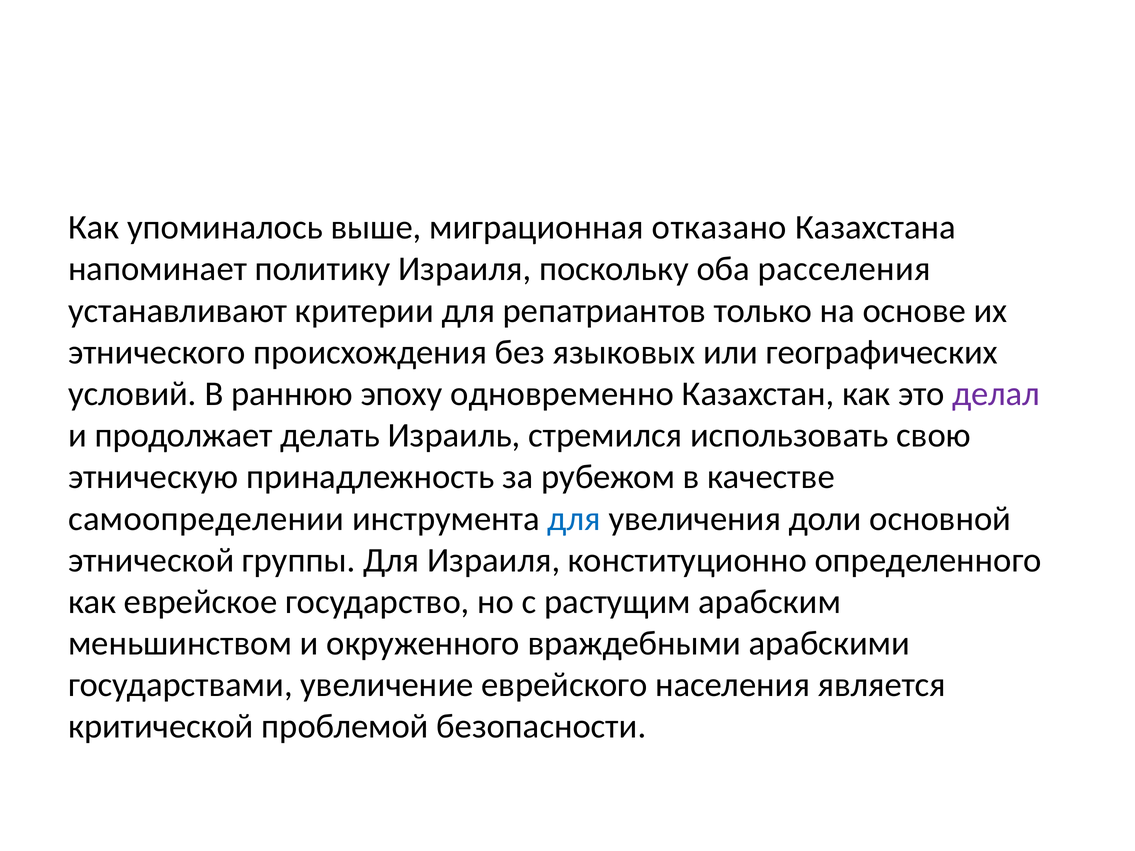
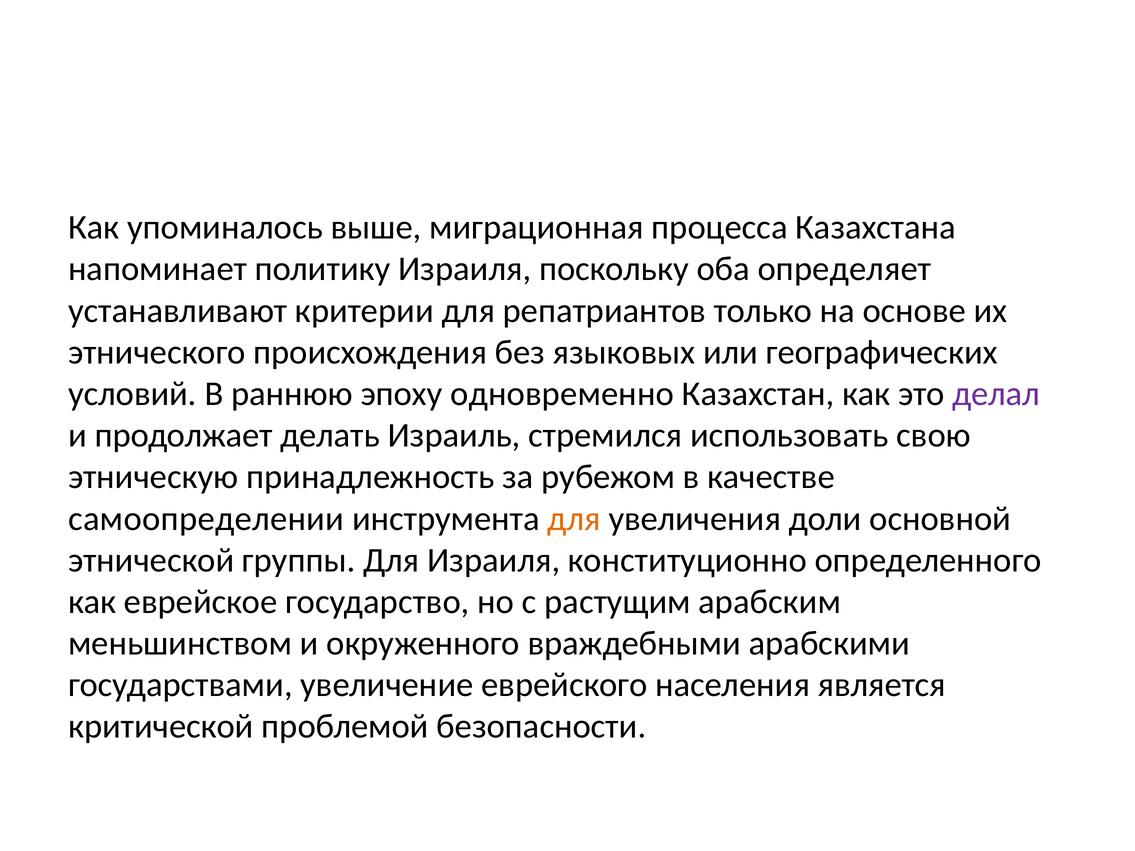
отказано: отказано -> процесса
расселения: расселения -> определяет
для at (574, 519) colour: blue -> orange
